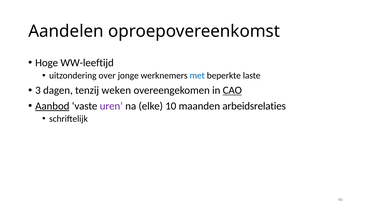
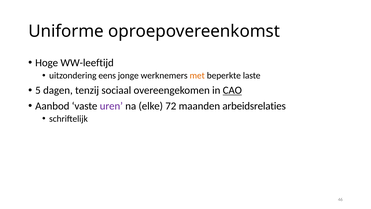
Aandelen: Aandelen -> Uniforme
over: over -> eens
met colour: blue -> orange
3: 3 -> 5
weken: weken -> sociaal
Aanbod underline: present -> none
10: 10 -> 72
